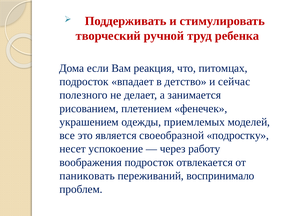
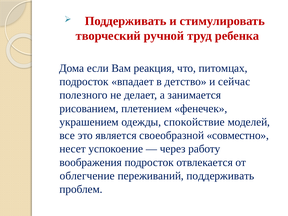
приемлемых: приемлемых -> спокойствие
подростку: подростку -> совместно
паниковать: паниковать -> облегчение
переживаний воспринимало: воспринимало -> поддерживать
